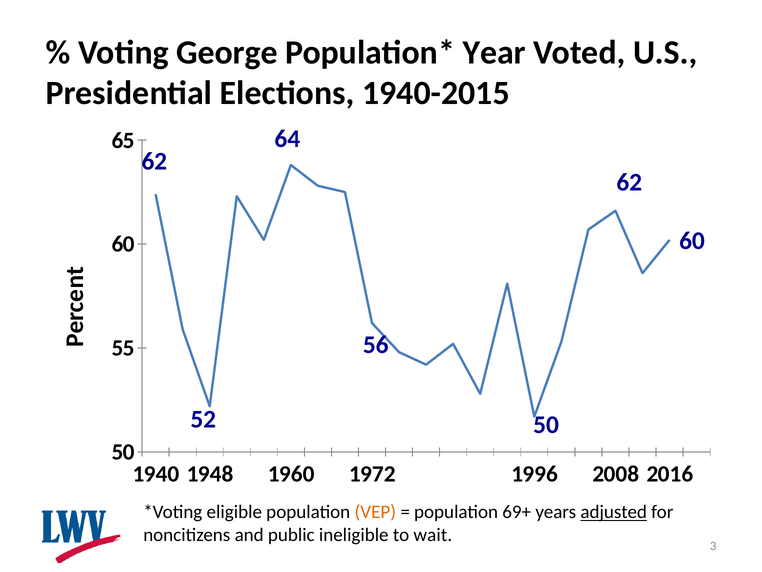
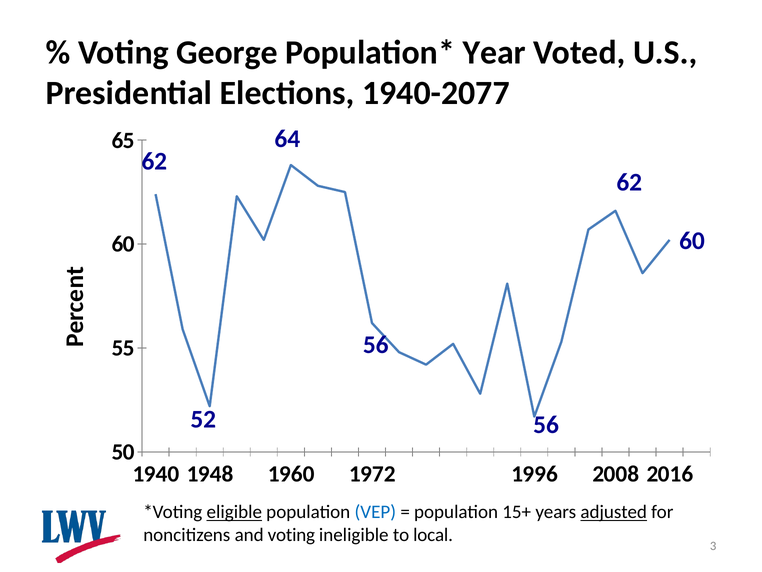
1940-2015: 1940-2015 -> 1940-2077
52 50: 50 -> 56
eligible underline: none -> present
VEP colour: orange -> blue
69+: 69+ -> 15+
and public: public -> voting
wait: wait -> local
